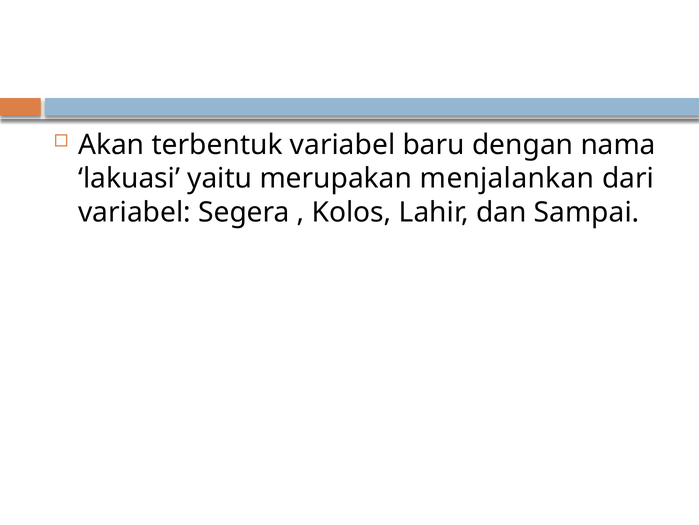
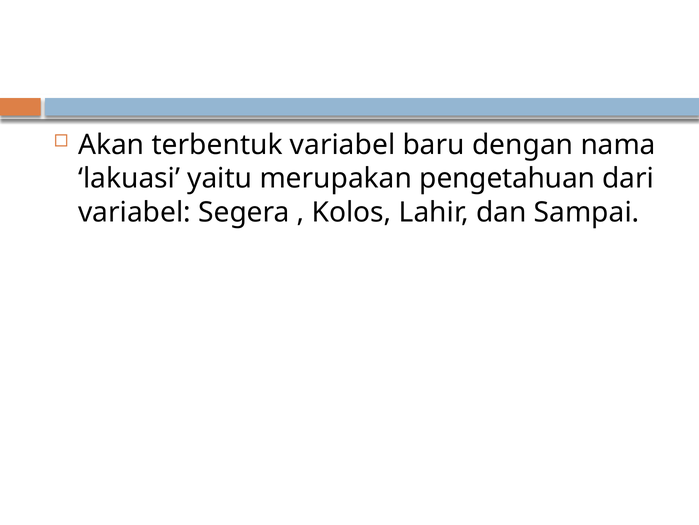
menjalankan: menjalankan -> pengetahuan
